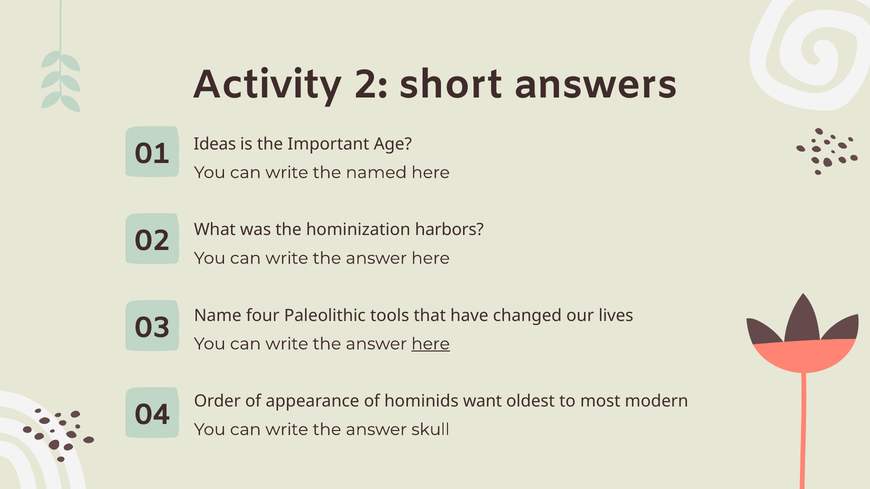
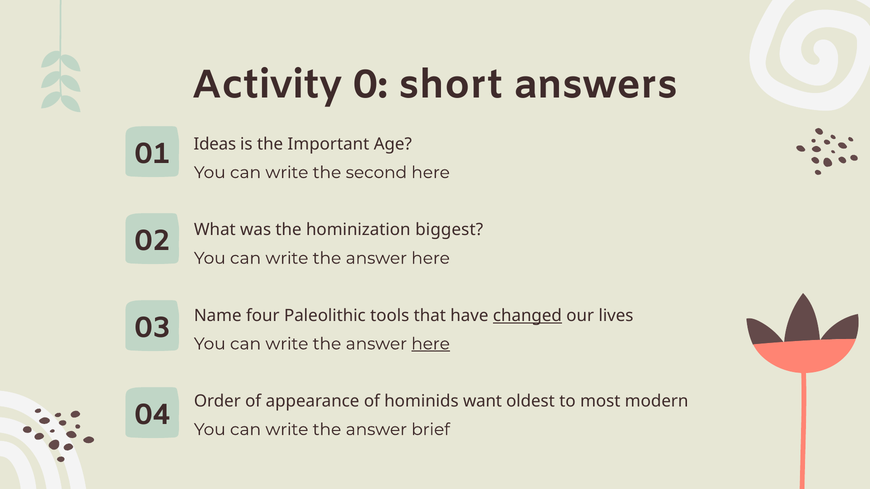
2: 2 -> 0
named: named -> second
harbors: harbors -> biggest
changed underline: none -> present
skull: skull -> brief
